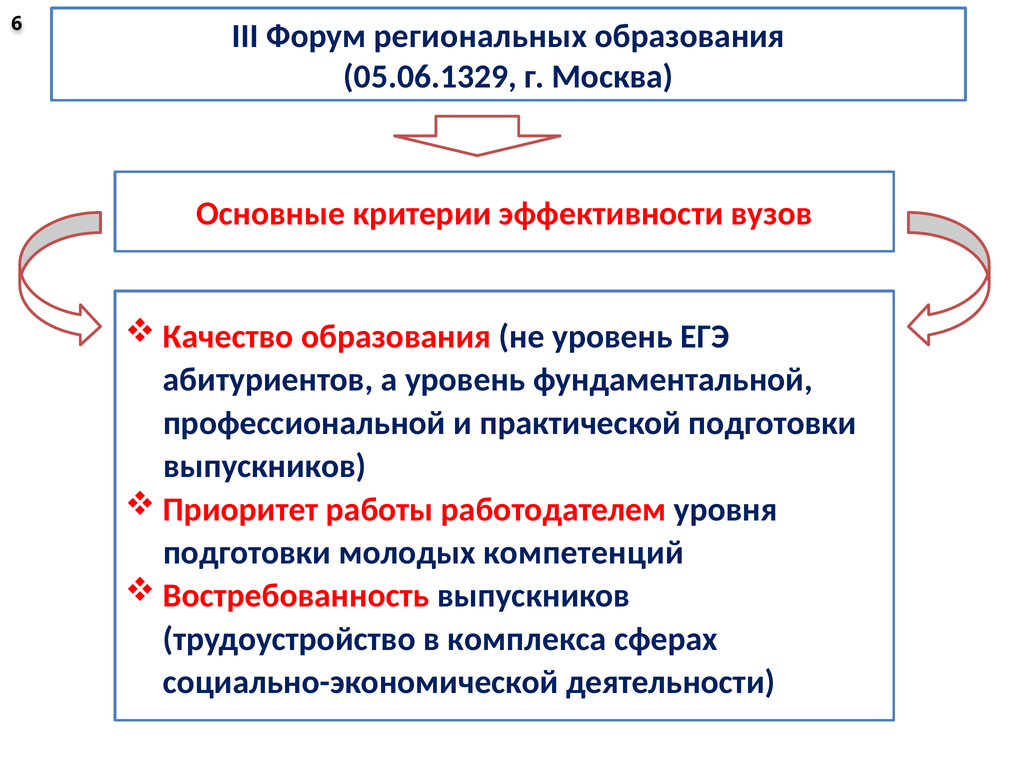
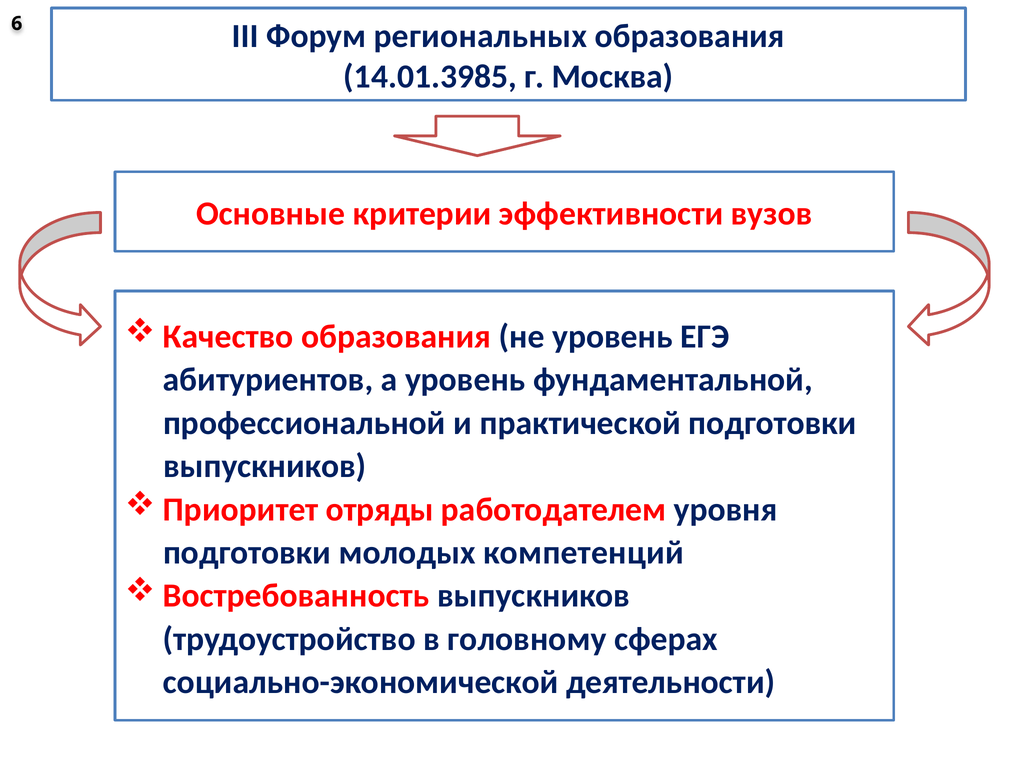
05.06.1329: 05.06.1329 -> 14.01.3985
работы: работы -> отряды
комплекса: комплекса -> головному
